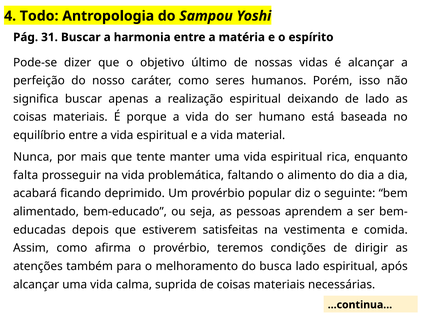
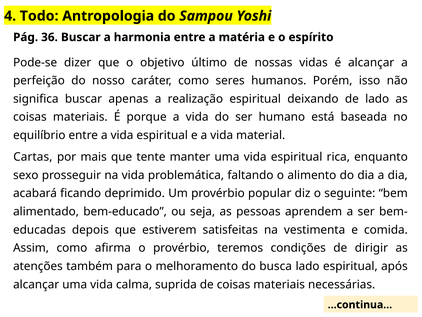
31: 31 -> 36
Nunca: Nunca -> Cartas
falta: falta -> sexo
